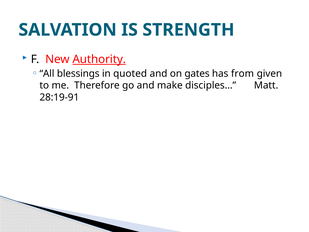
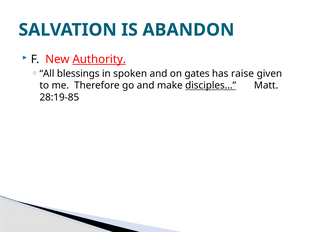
STRENGTH: STRENGTH -> ABANDON
quoted: quoted -> spoken
from: from -> raise
disciples… underline: none -> present
28:19-91: 28:19-91 -> 28:19-85
